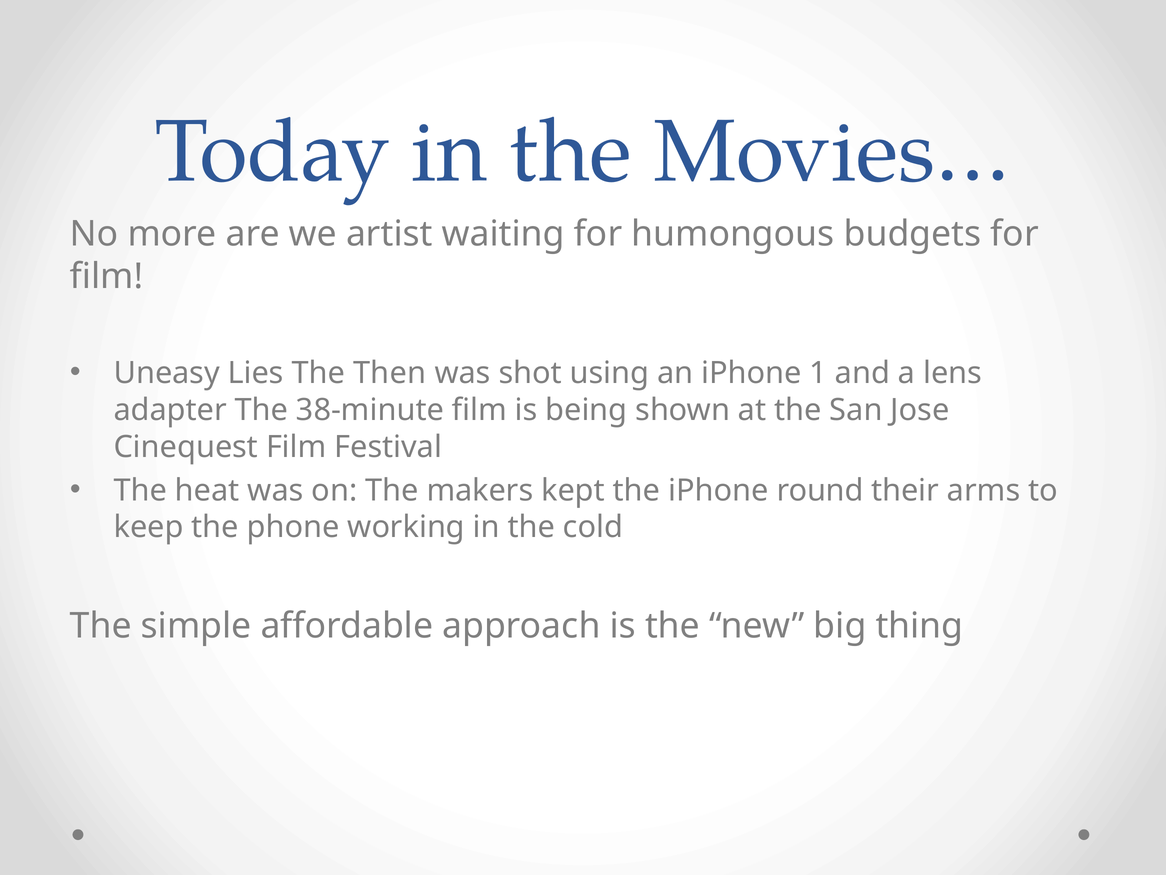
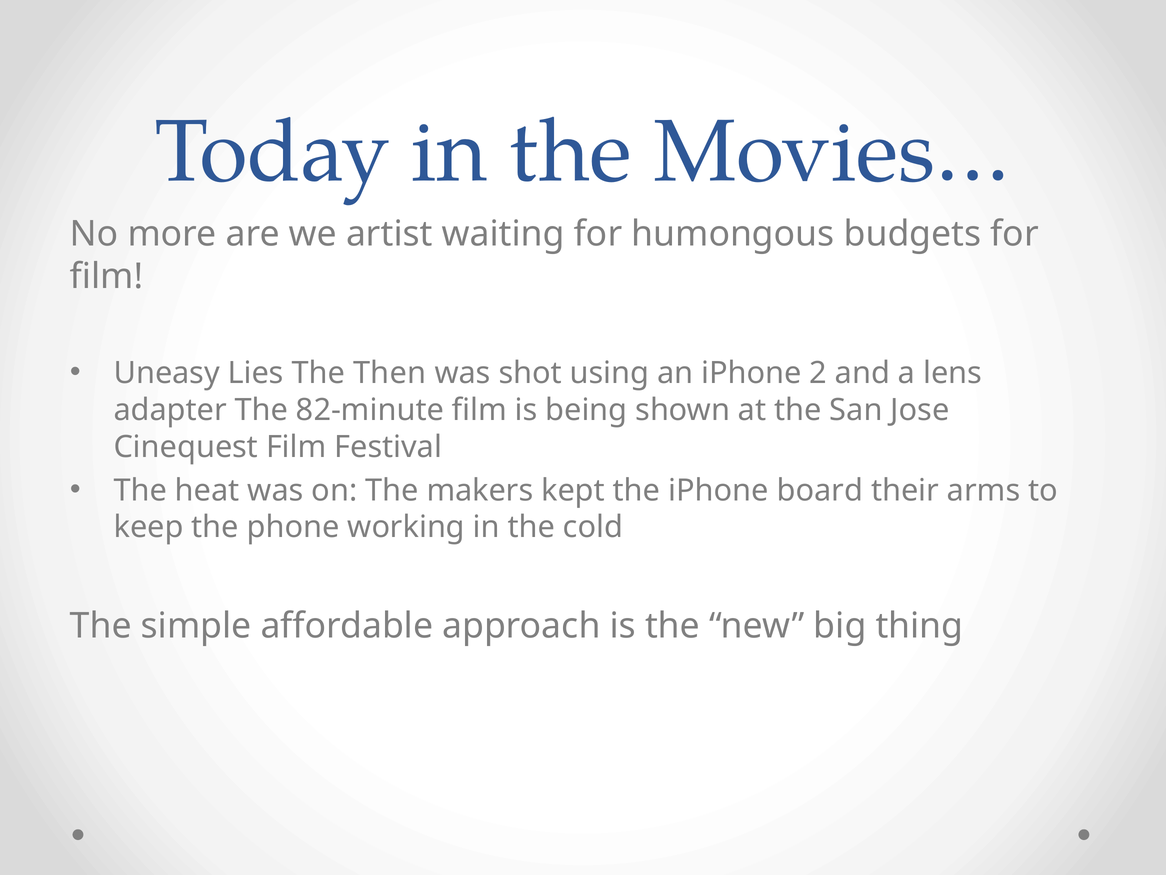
1: 1 -> 2
38-minute: 38-minute -> 82-minute
round: round -> board
